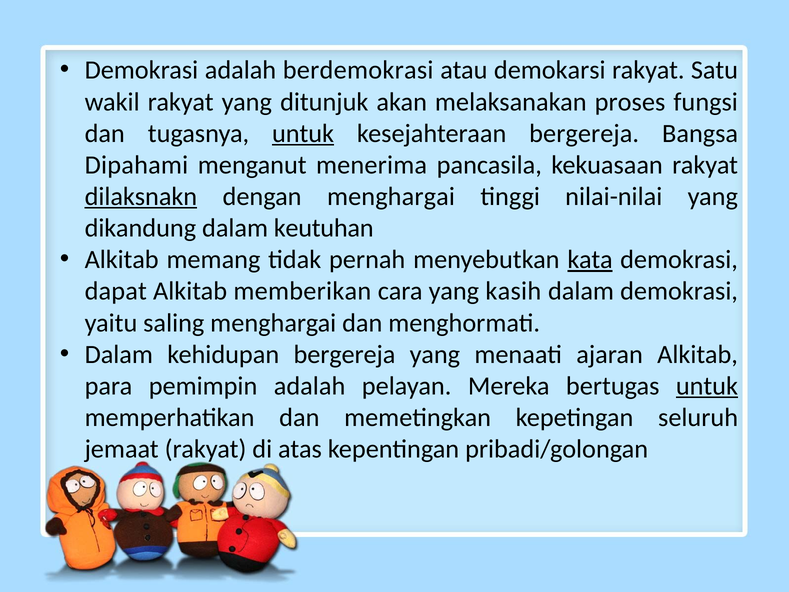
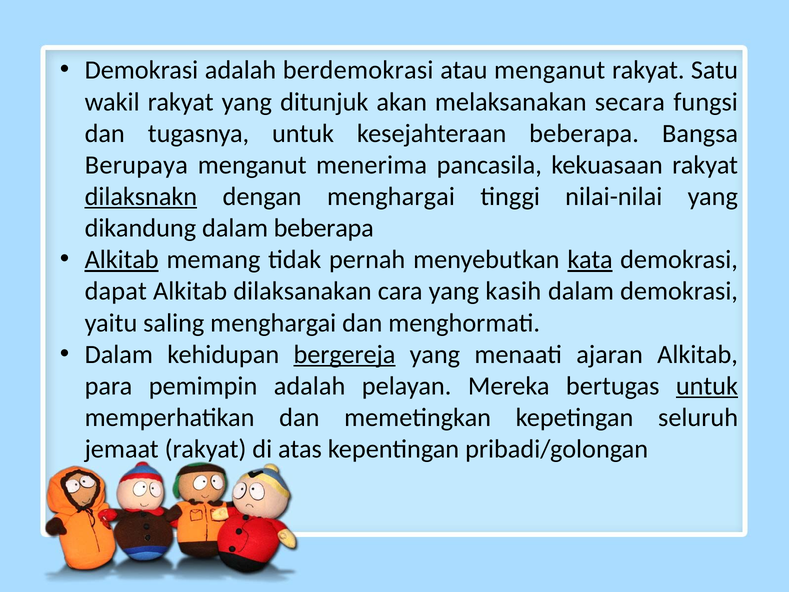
atau demokarsi: demokarsi -> menganut
proses: proses -> secara
untuk at (303, 133) underline: present -> none
kesejahteraan bergereja: bergereja -> beberapa
Dipahami: Dipahami -> Berupaya
dalam keutuhan: keutuhan -> beberapa
Alkitab at (122, 260) underline: none -> present
memberikan: memberikan -> dilaksanakan
bergereja at (344, 354) underline: none -> present
